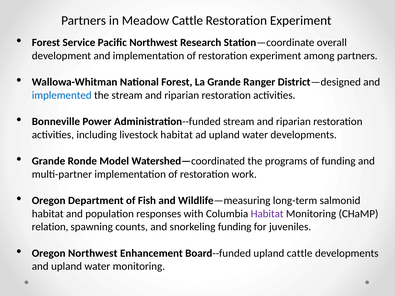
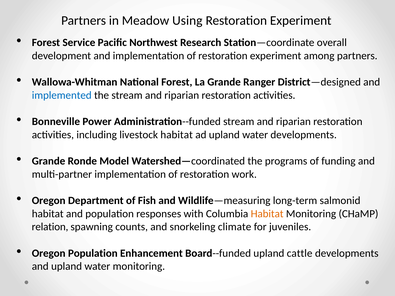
Meadow Cattle: Cattle -> Using
Habitat at (267, 214) colour: purple -> orange
snorkeling funding: funding -> climate
Oregon Northwest: Northwest -> Population
